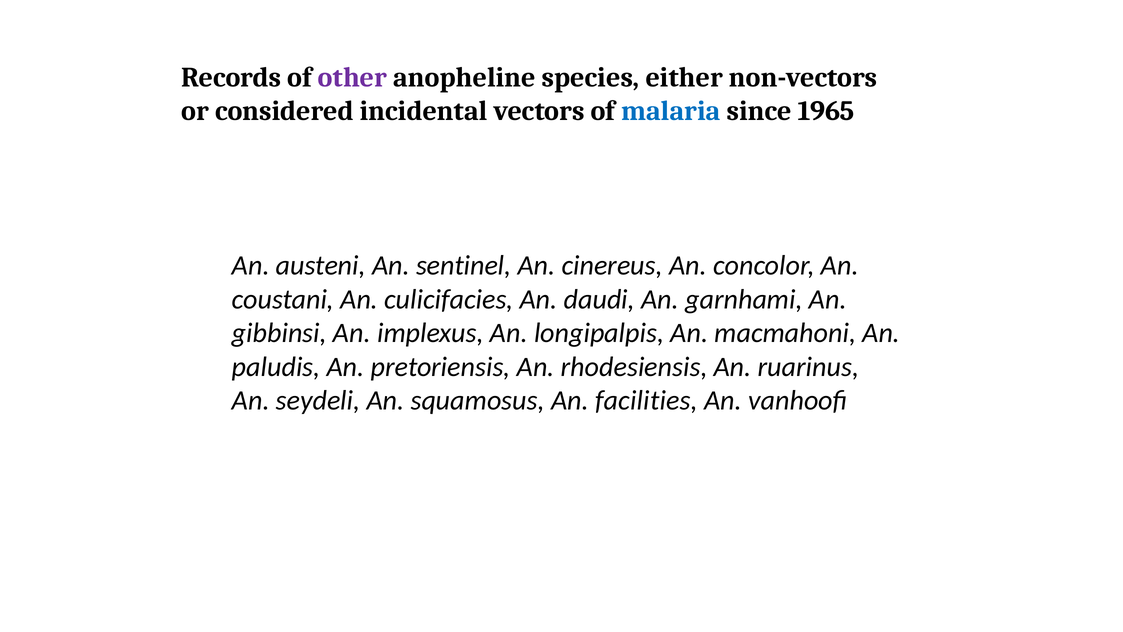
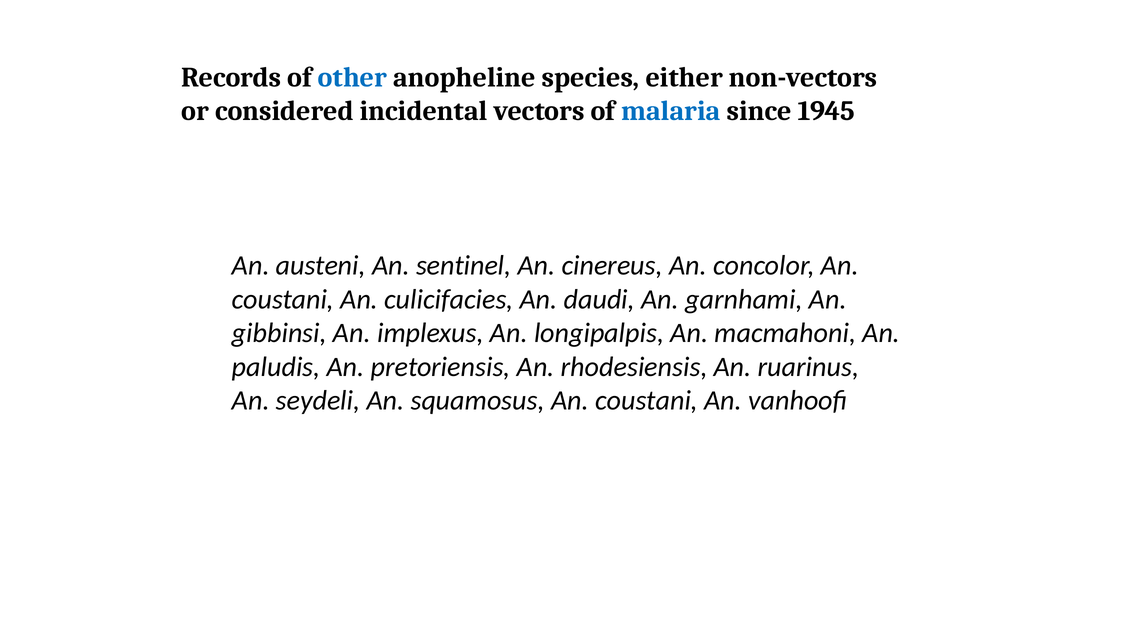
other colour: purple -> blue
1965: 1965 -> 1945
squamosus An facilities: facilities -> coustani
